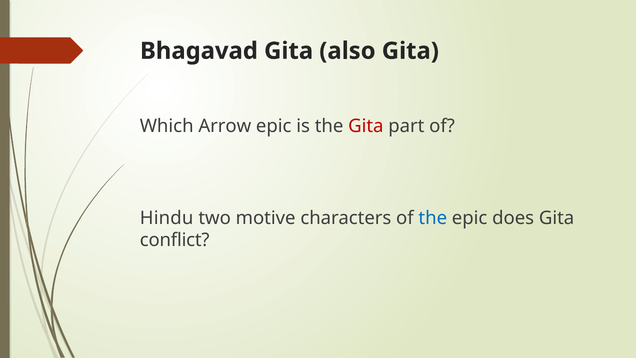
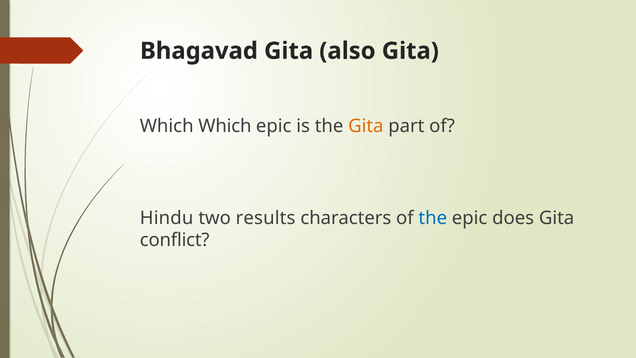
Which Arrow: Arrow -> Which
Gita at (366, 126) colour: red -> orange
motive: motive -> results
